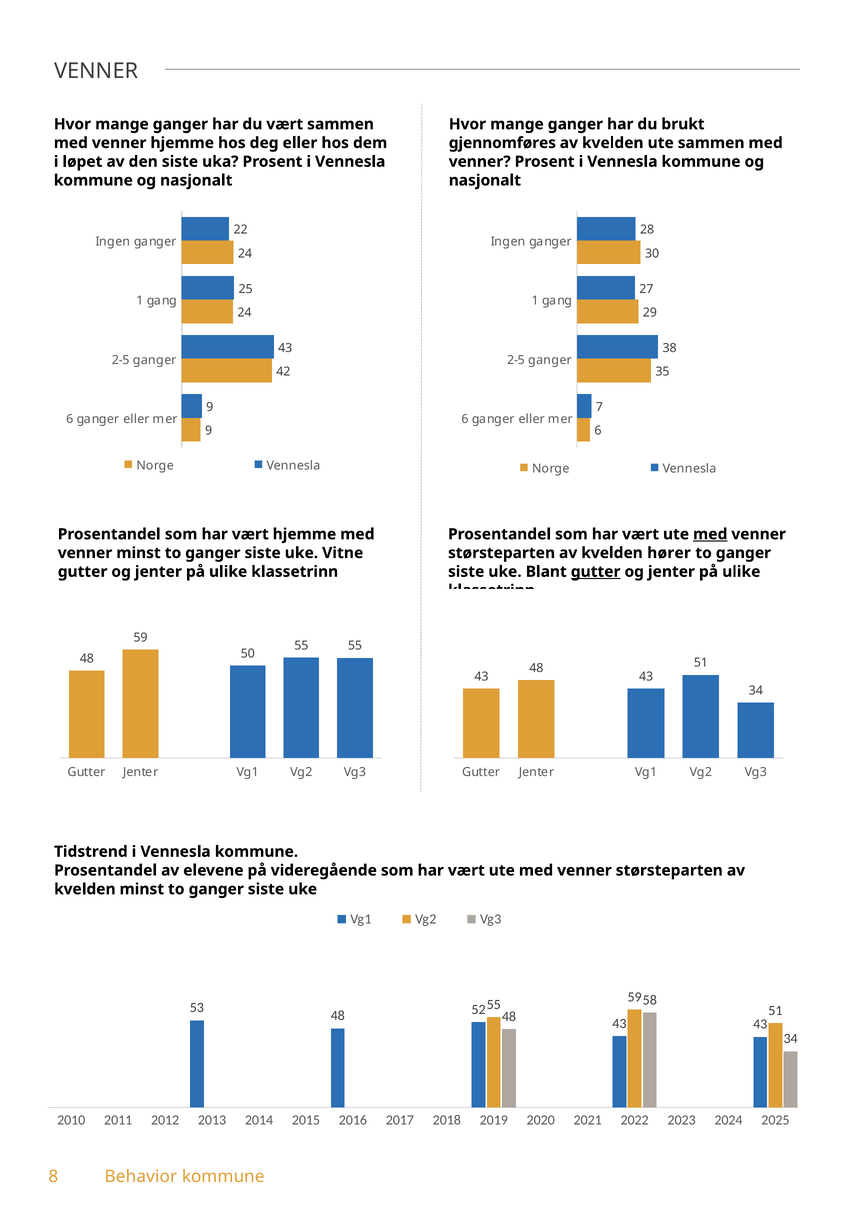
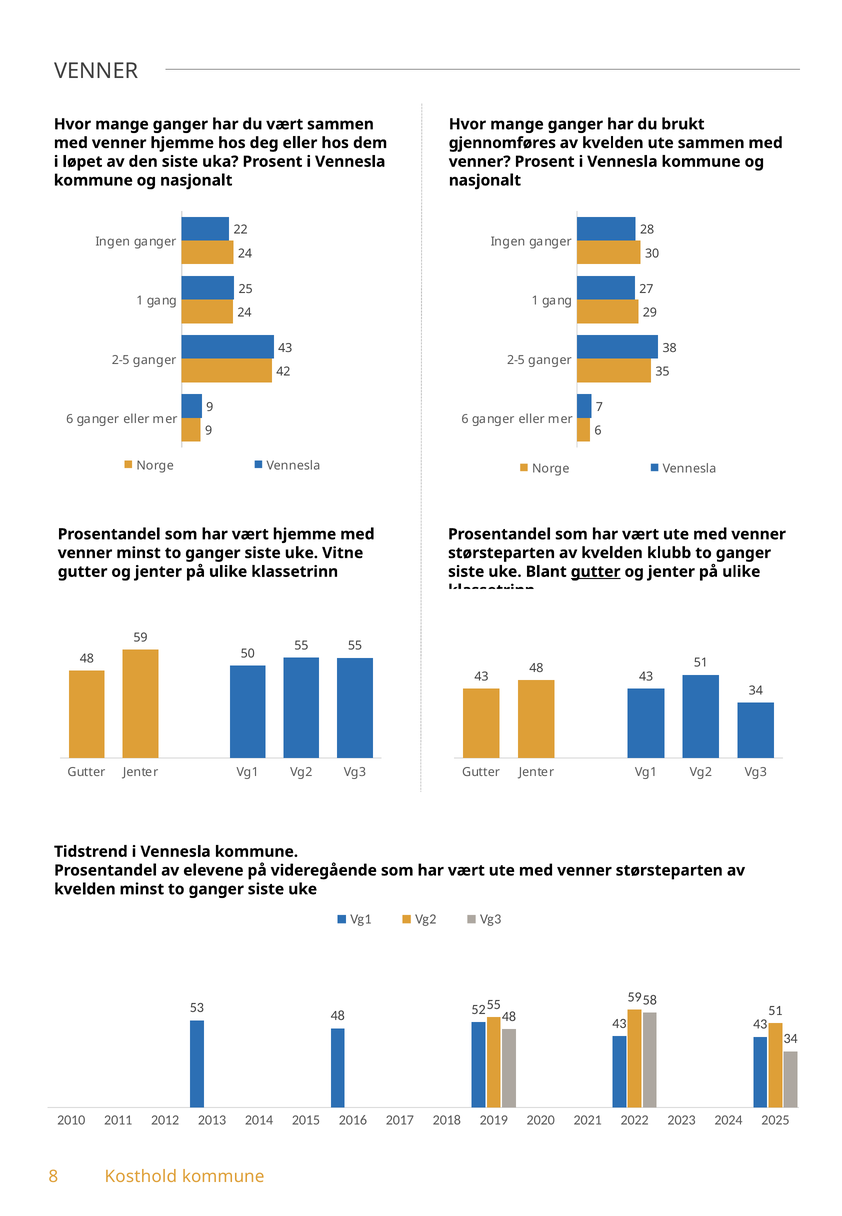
med at (710, 534) underline: present -> none
hører: hører -> klubb
Behavior: Behavior -> Kosthold
